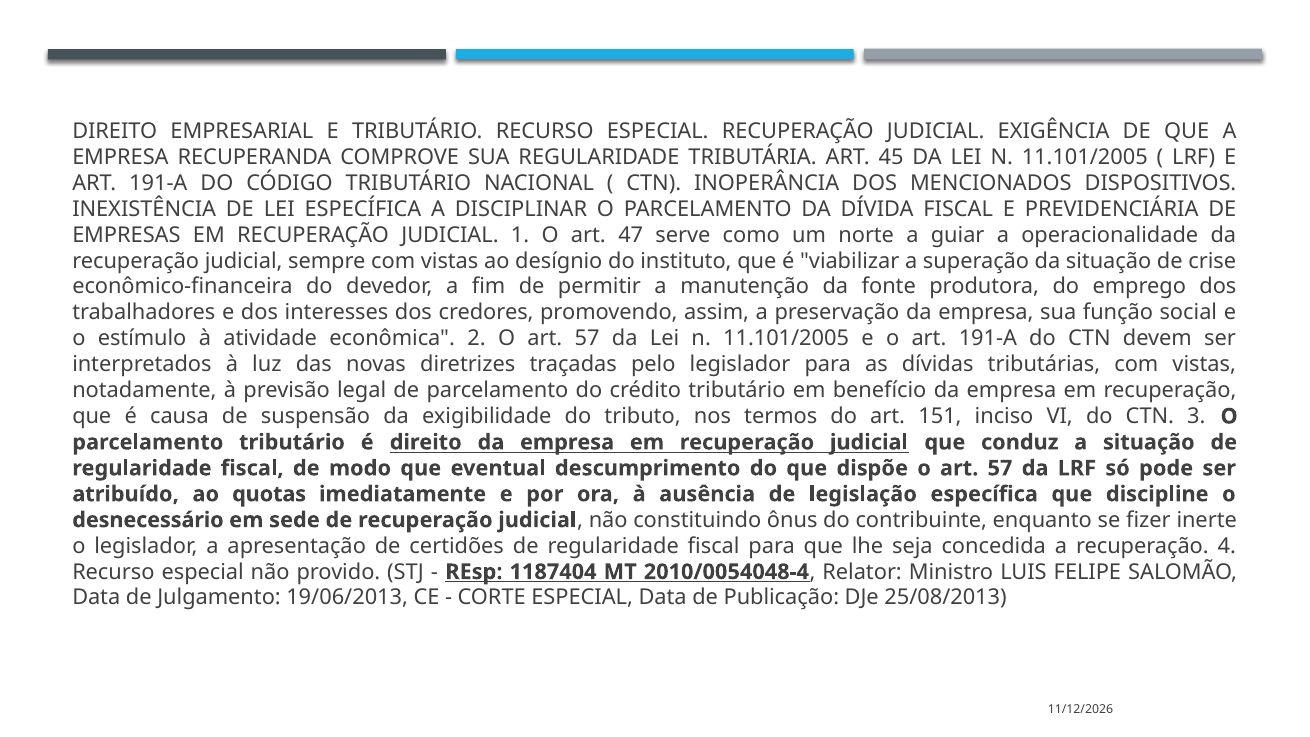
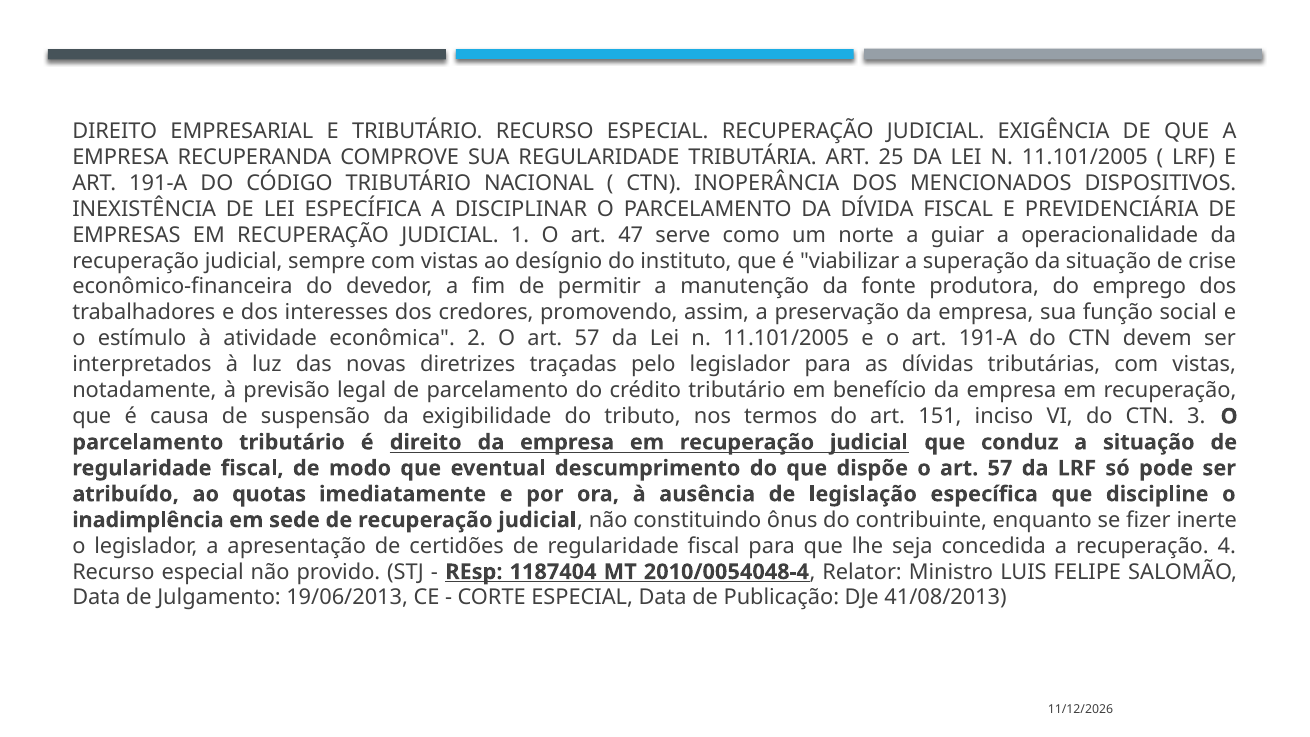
45: 45 -> 25
desnecessário: desnecessário -> inadimplência
25/08/2013: 25/08/2013 -> 41/08/2013
